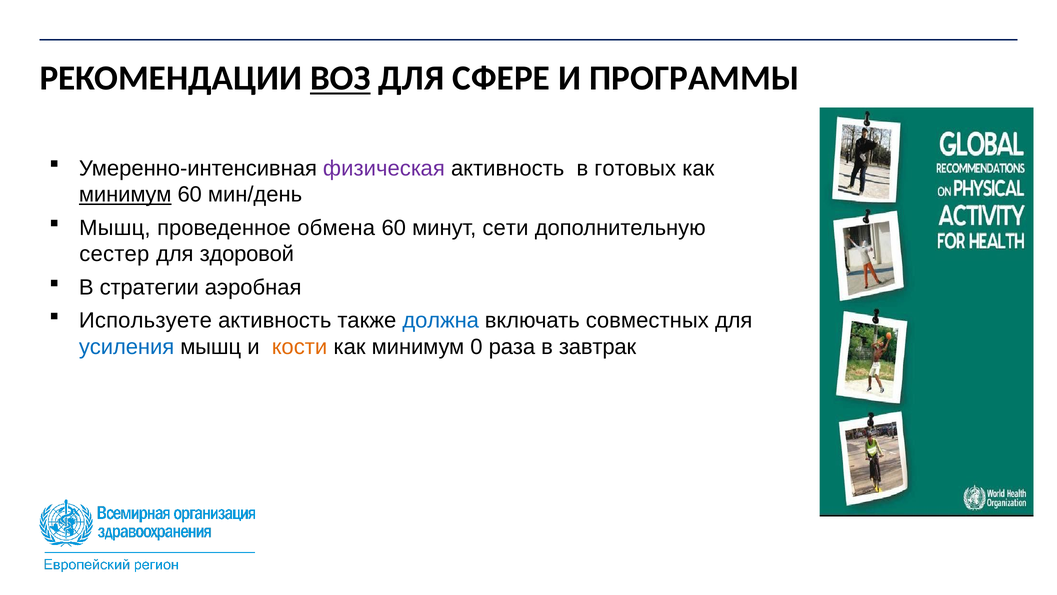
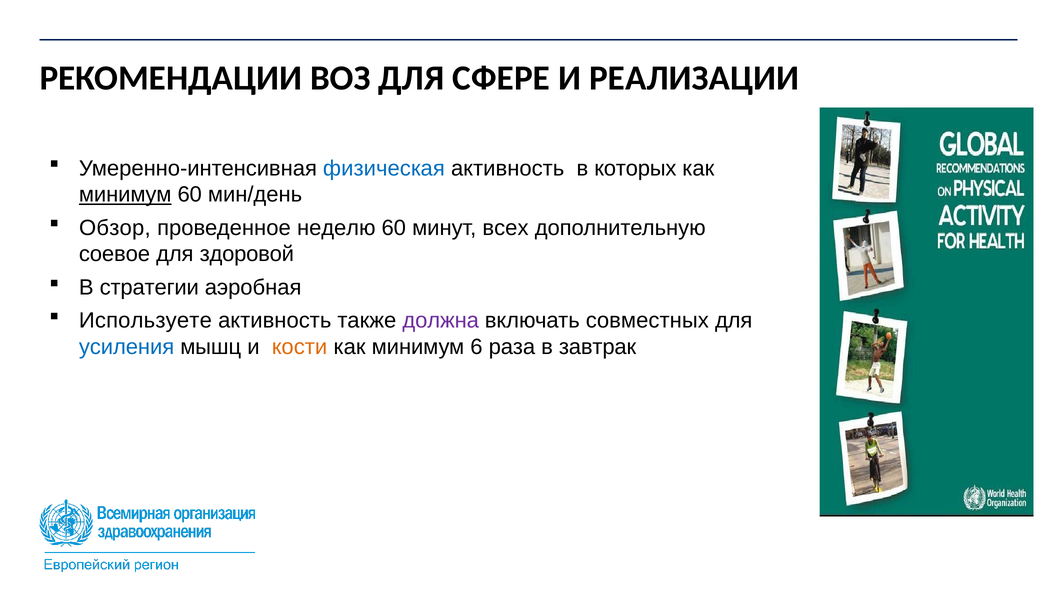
ВОЗ underline: present -> none
ПРОГРАММЫ: ПРОГРАММЫ -> РЕАЛИЗАЦИИ
физическая colour: purple -> blue
готовых: готовых -> которых
Мышц at (115, 228): Мышц -> Обзор
обмена: обмена -> неделю
сети: сети -> всех
сестер: сестер -> соевое
должна colour: blue -> purple
0: 0 -> 6
